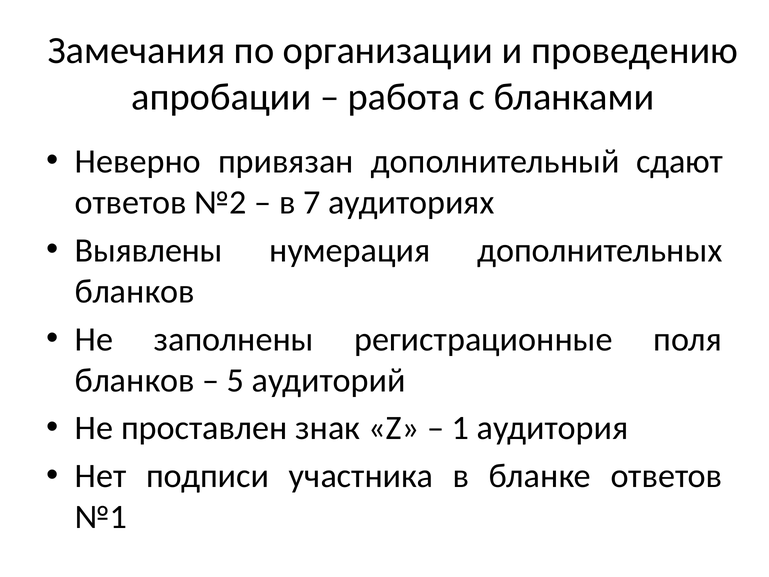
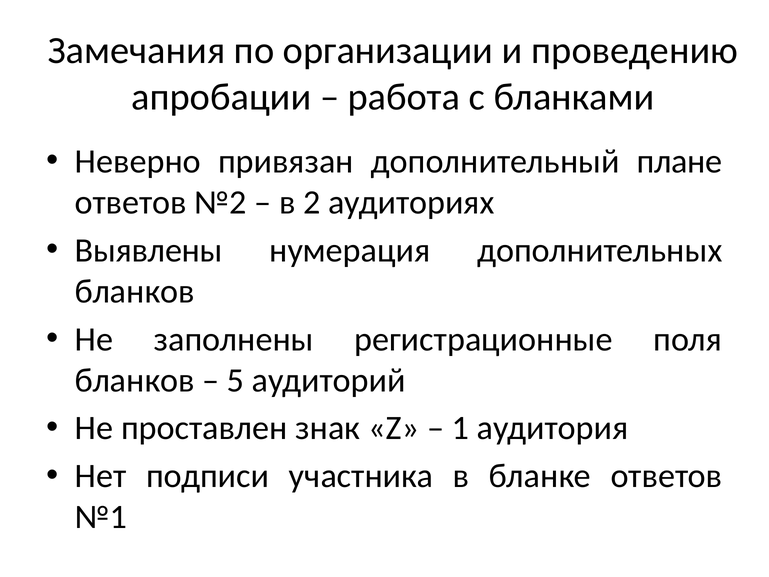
сдают: сдают -> плане
7: 7 -> 2
